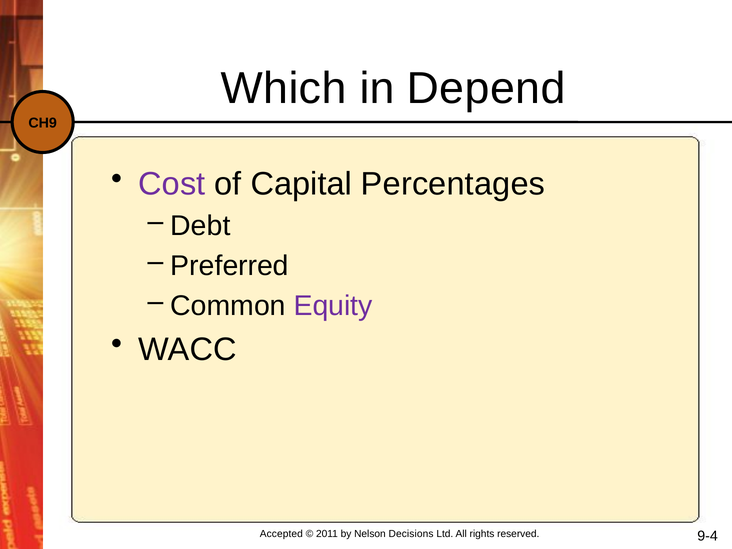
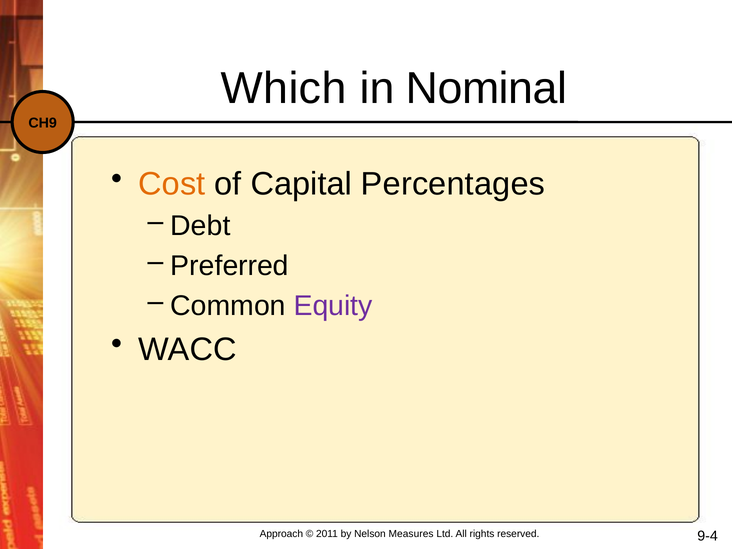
Depend: Depend -> Nominal
Cost colour: purple -> orange
Accepted: Accepted -> Approach
Decisions: Decisions -> Measures
